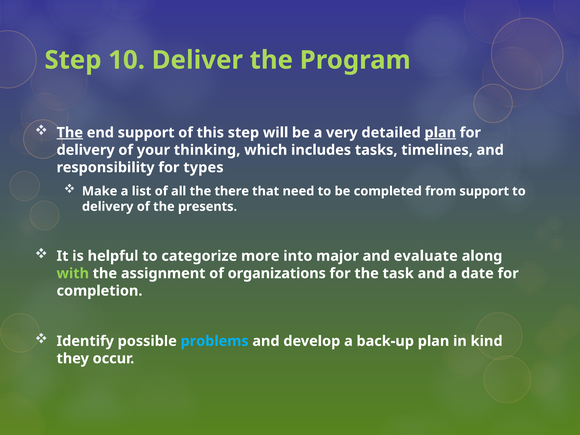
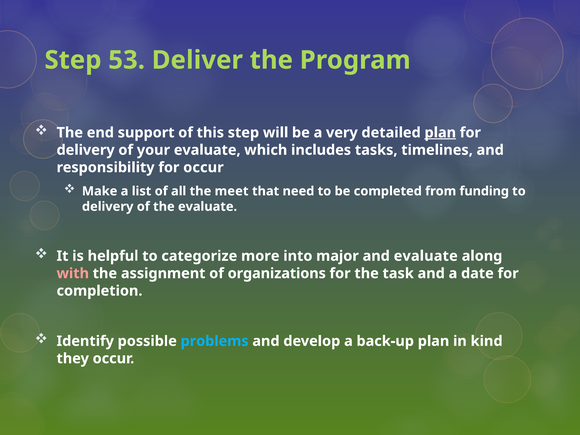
10: 10 -> 53
The at (70, 133) underline: present -> none
your thinking: thinking -> evaluate
for types: types -> occur
there: there -> meet
from support: support -> funding
the presents: presents -> evaluate
with colour: light green -> pink
